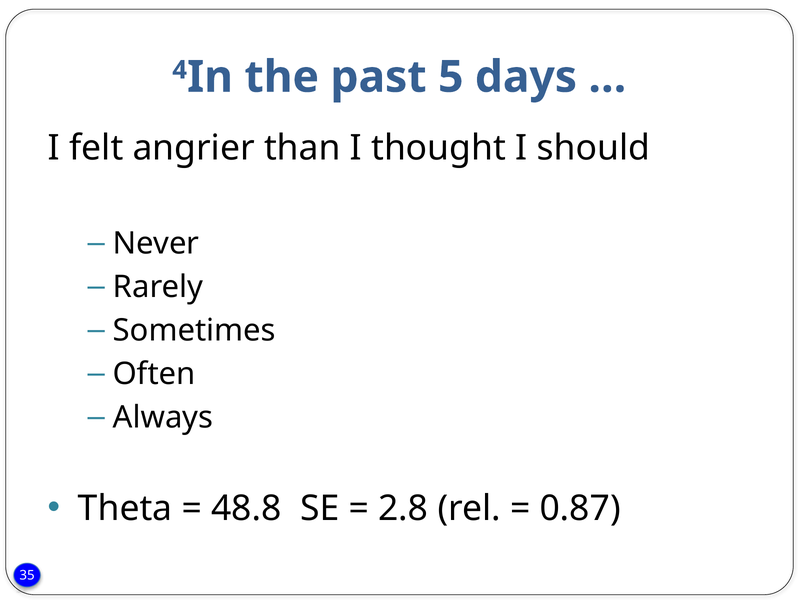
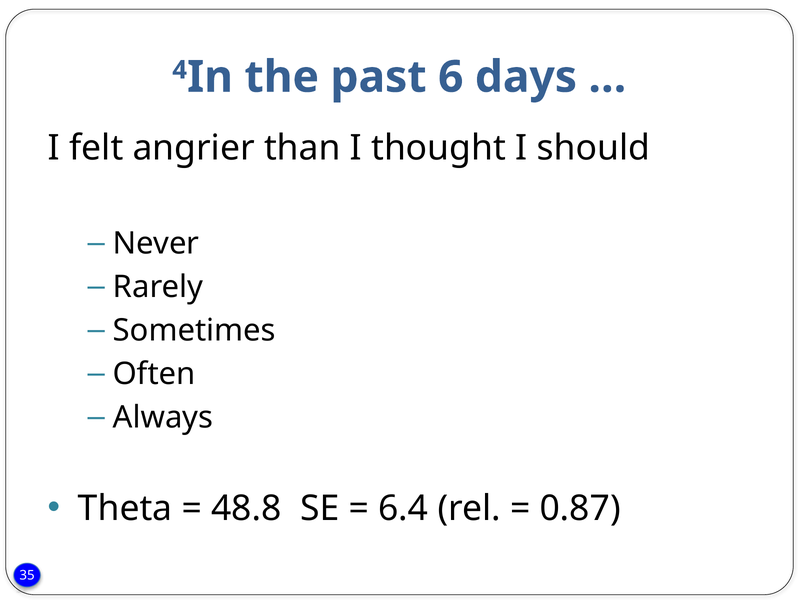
5: 5 -> 6
2.8: 2.8 -> 6.4
